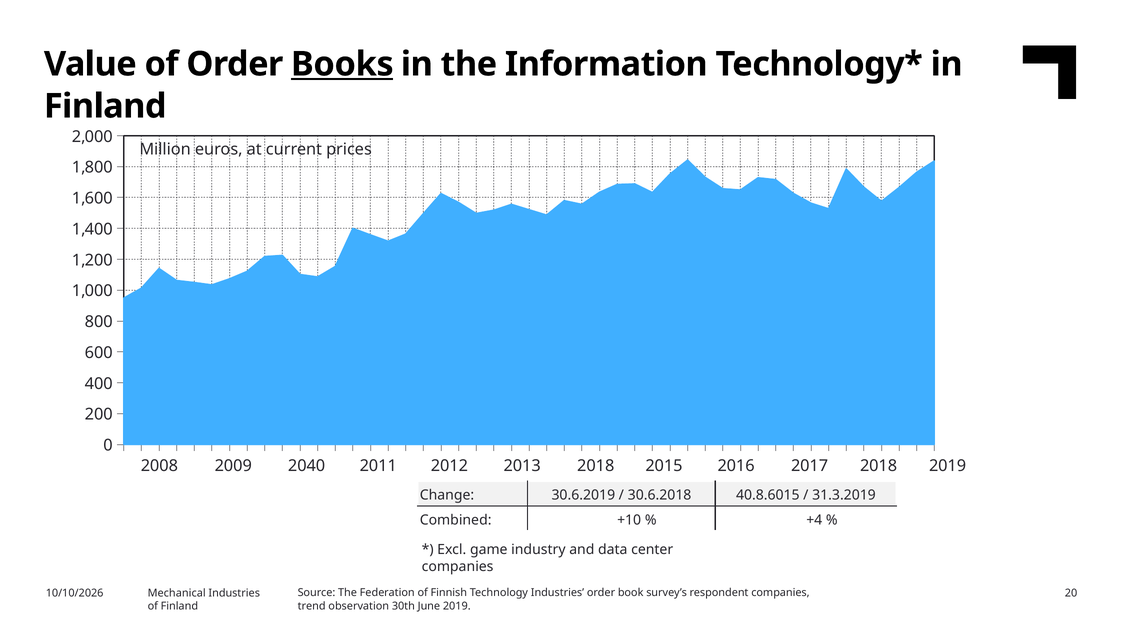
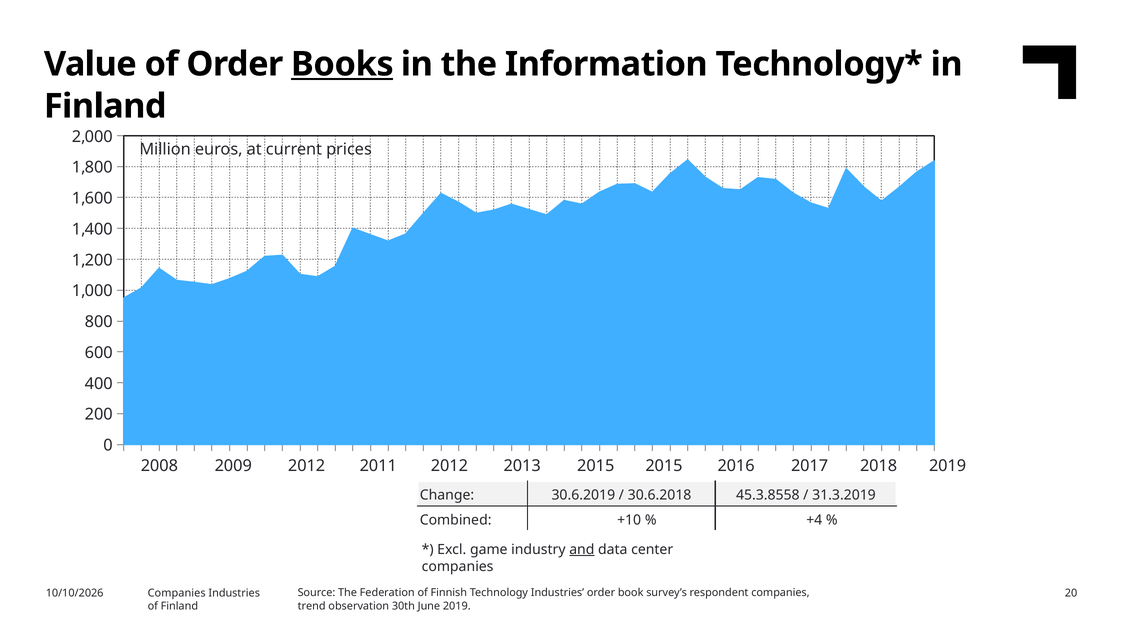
2009 2040: 2040 -> 2012
2013 2018: 2018 -> 2015
40.8.6015: 40.8.6015 -> 45.3.8558
and underline: none -> present
Mechanical at (177, 593): Mechanical -> Companies
